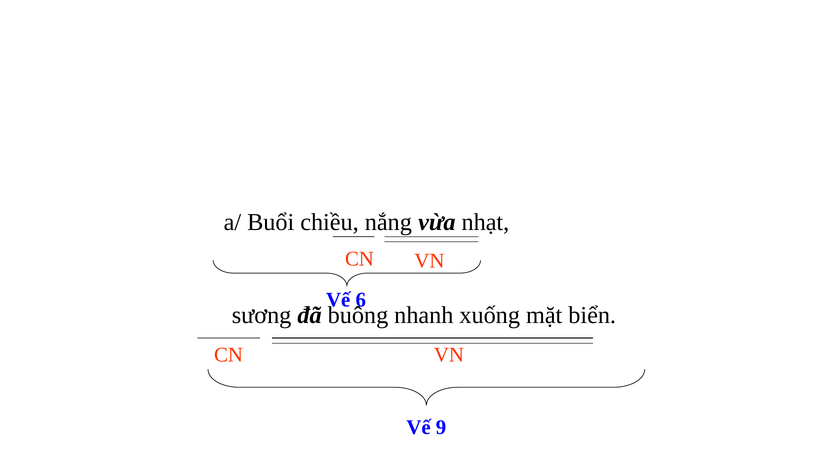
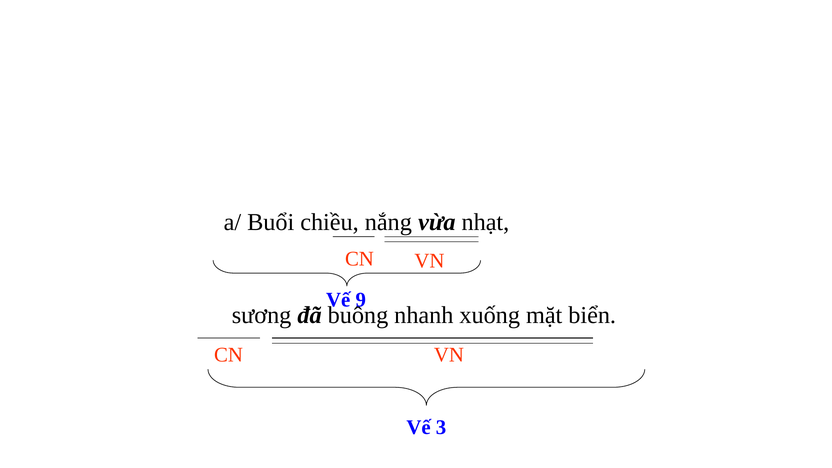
6: 6 -> 9
9: 9 -> 3
